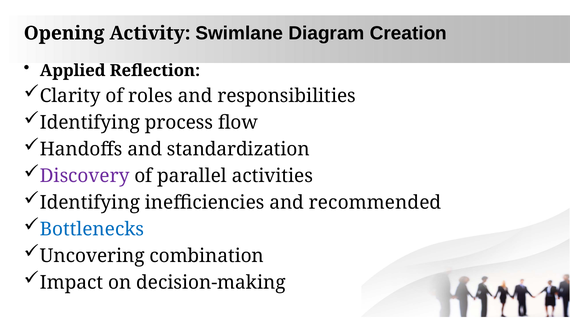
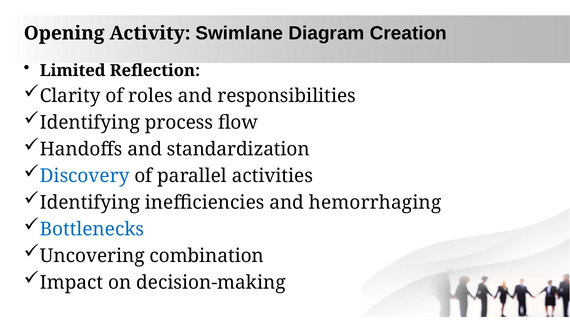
Applied: Applied -> Limited
Discovery colour: purple -> blue
recommended: recommended -> hemorrhaging
